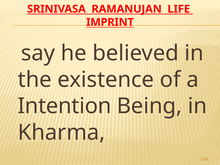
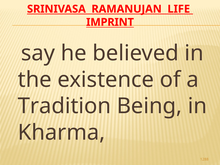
Intention: Intention -> Tradition
